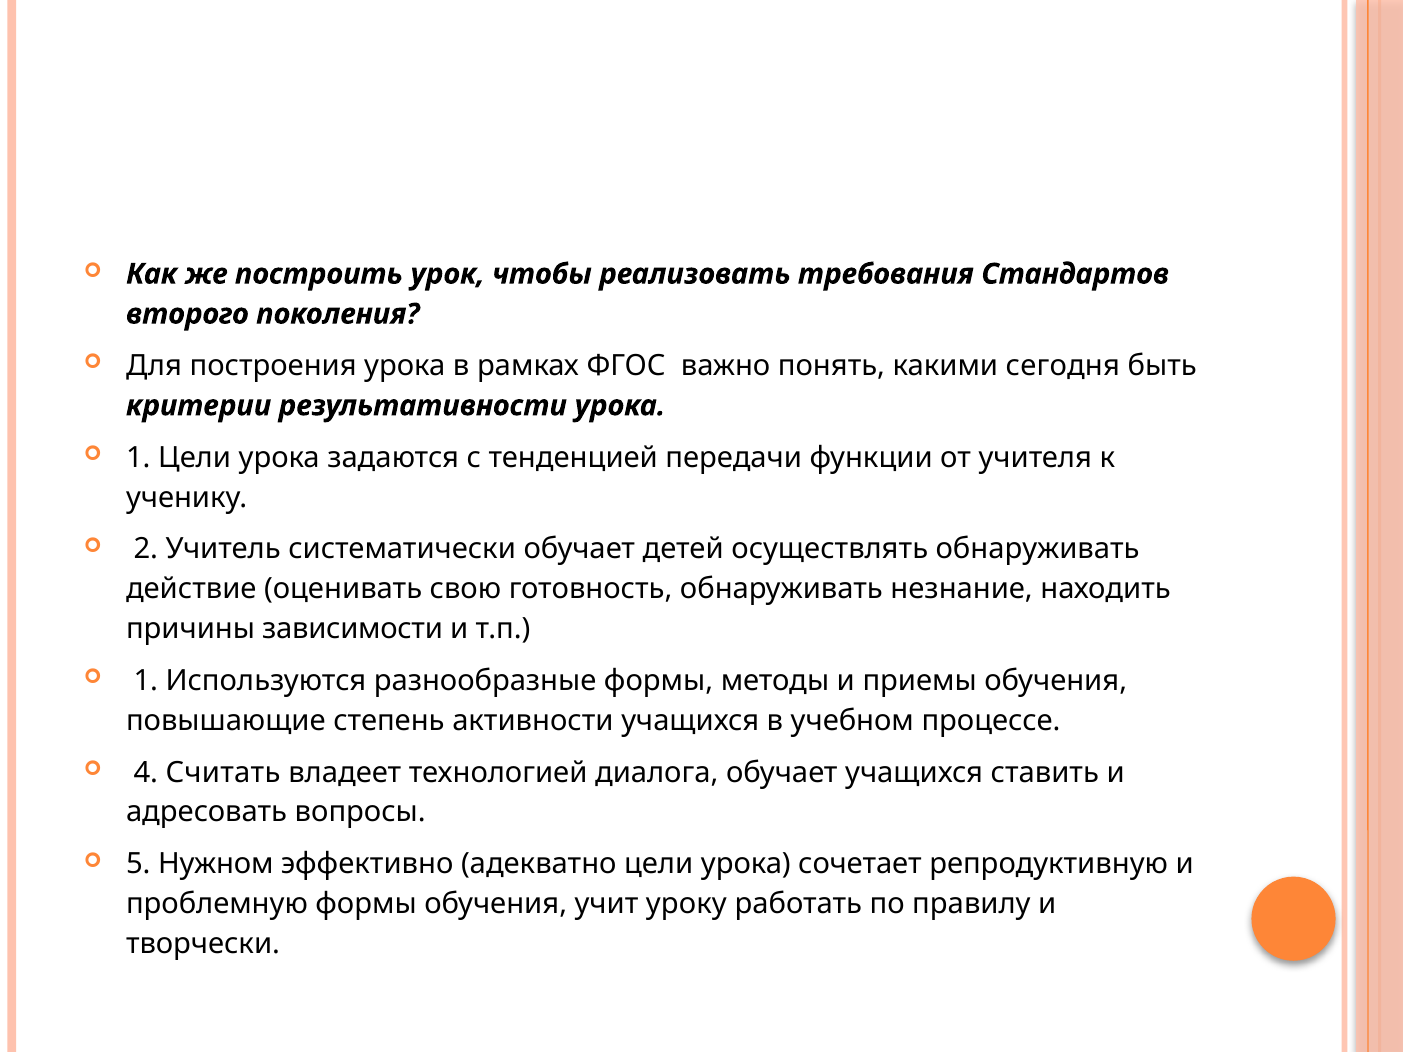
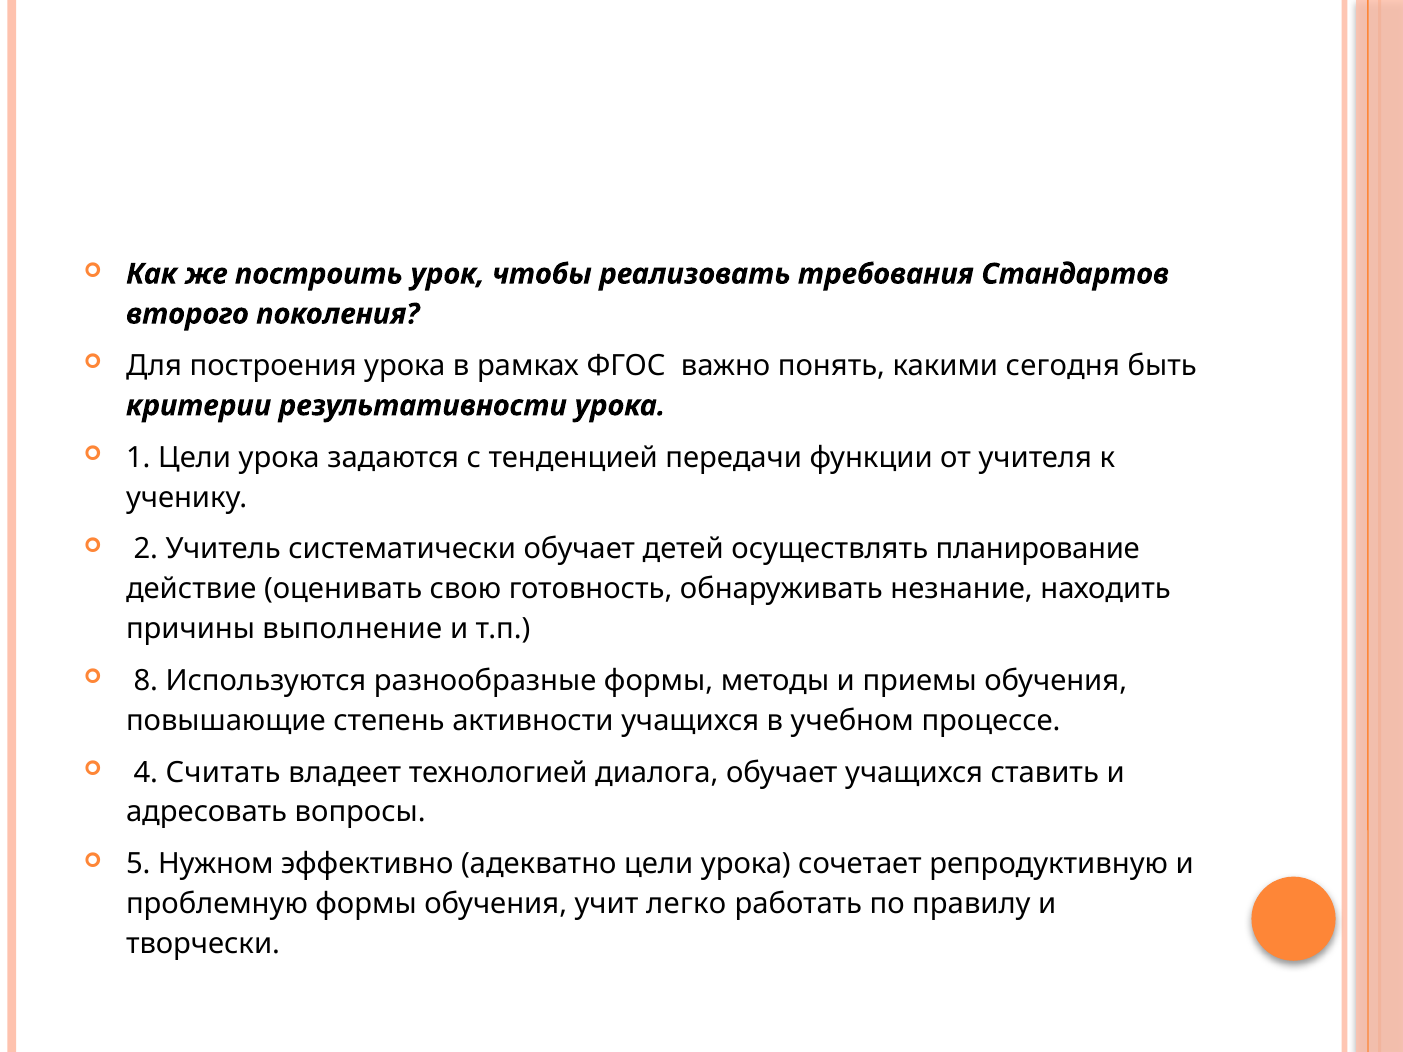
осуществлять обнаруживать: обнаруживать -> планирование
зависимости: зависимости -> выполнение
1 at (146, 681): 1 -> 8
уроку: уроку -> легко
